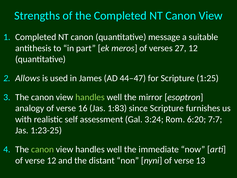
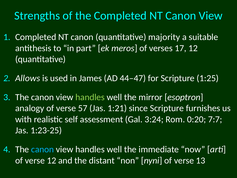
message: message -> majority
27: 27 -> 17
16: 16 -> 57
1:83: 1:83 -> 1:21
6:20: 6:20 -> 0:20
canon at (43, 149) colour: light green -> light blue
